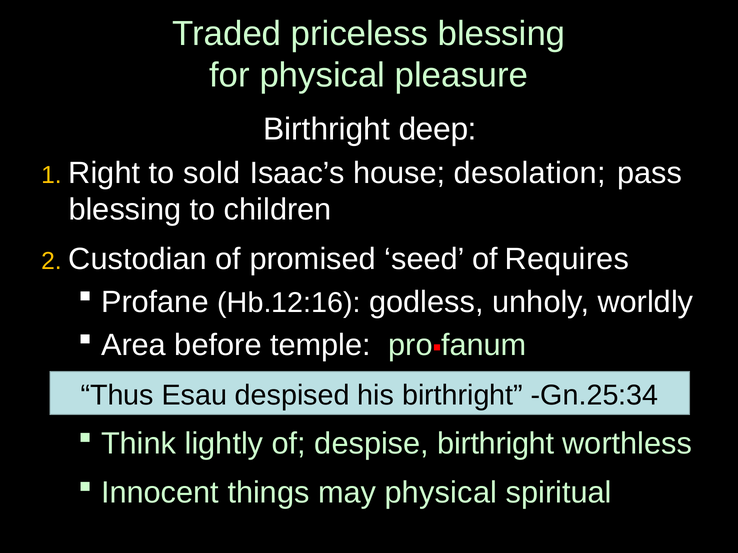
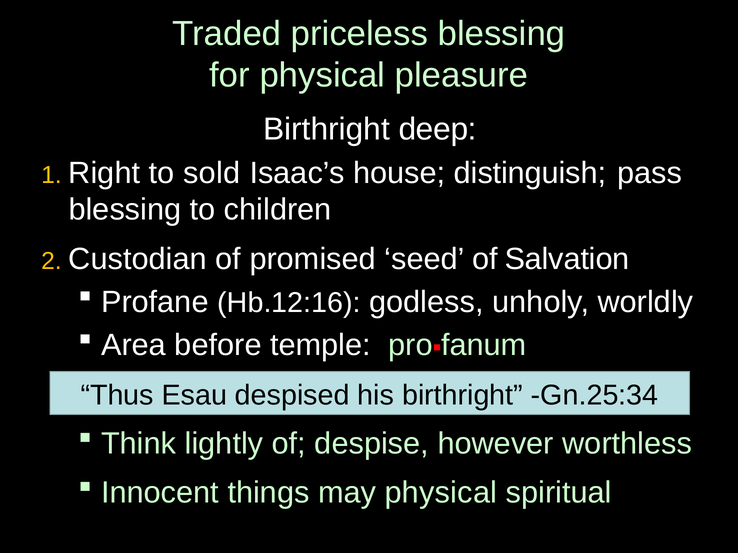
desolation: desolation -> distinguish
Requires: Requires -> Salvation
despise birthright: birthright -> however
